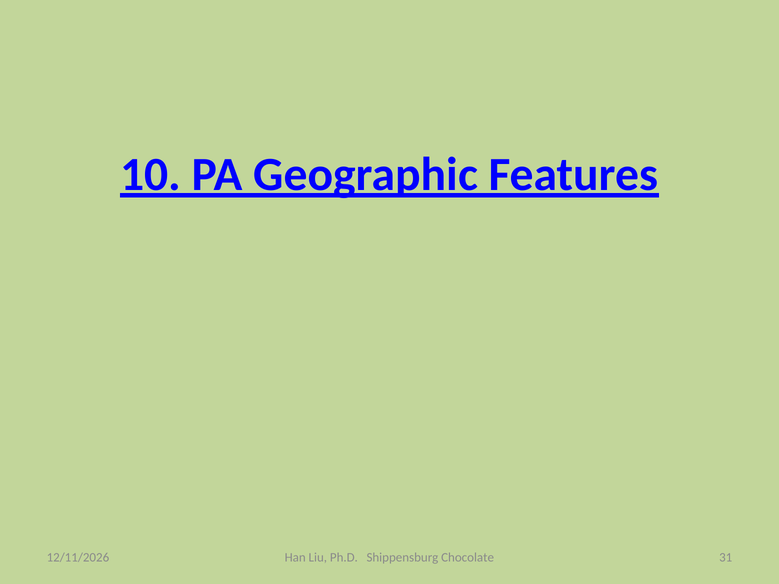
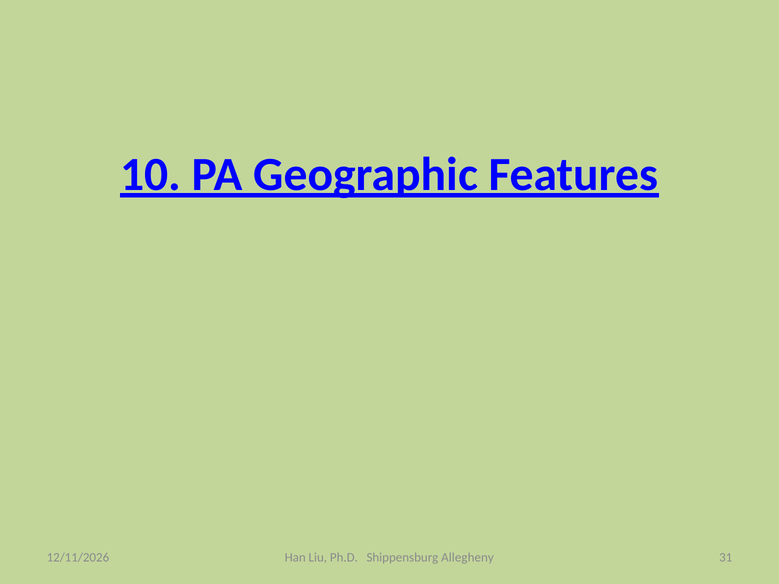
Chocolate: Chocolate -> Allegheny
